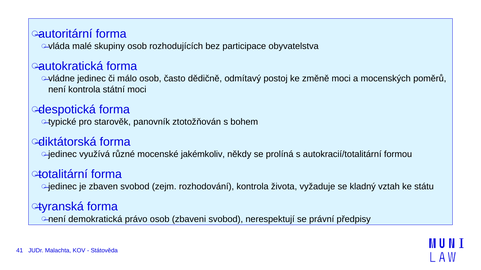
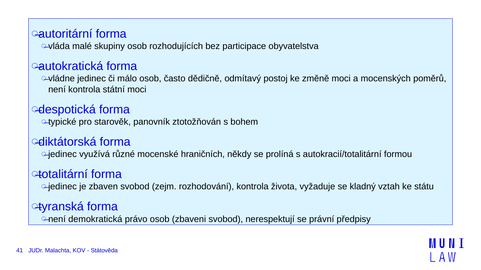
jakémkoliv: jakémkoliv -> hraničních
